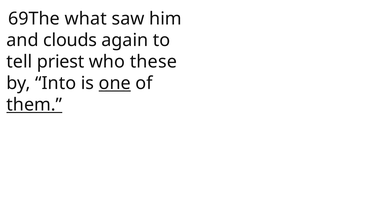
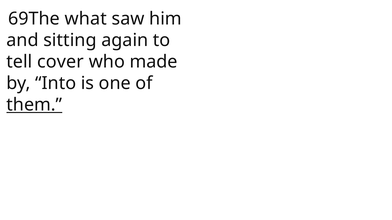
clouds: clouds -> sitting
priest: priest -> cover
these: these -> made
one underline: present -> none
